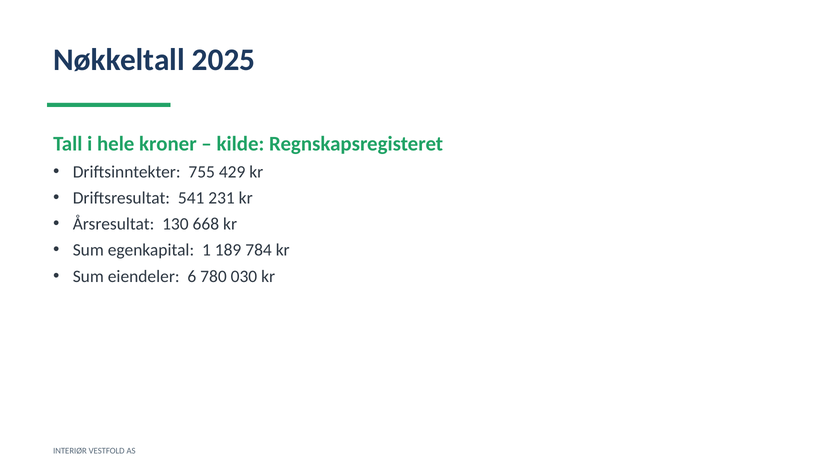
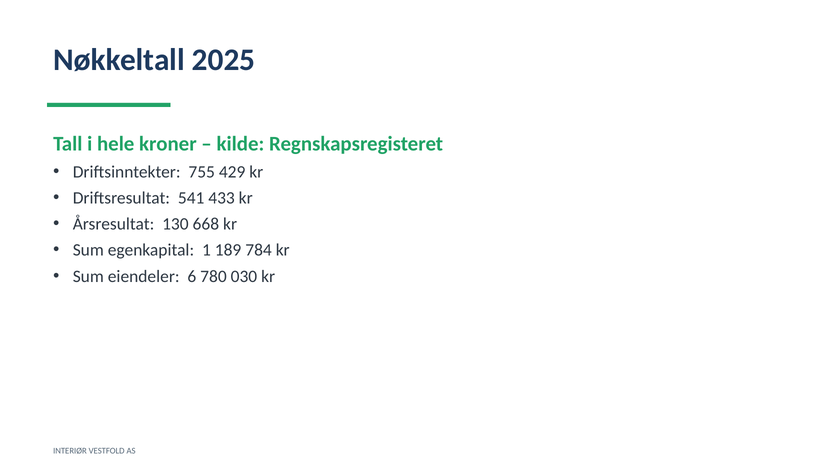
231: 231 -> 433
